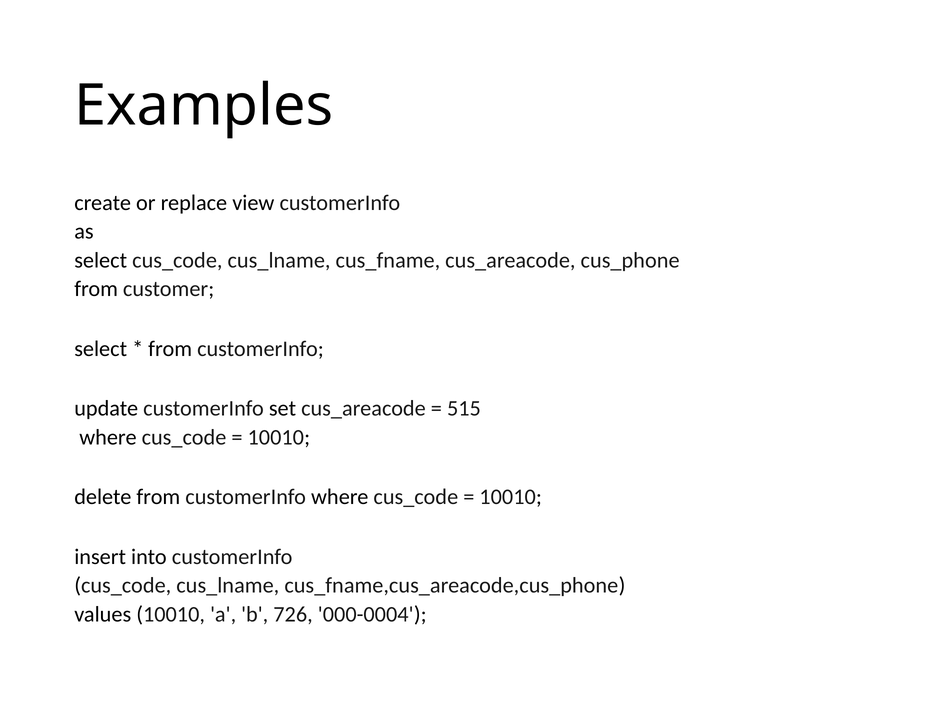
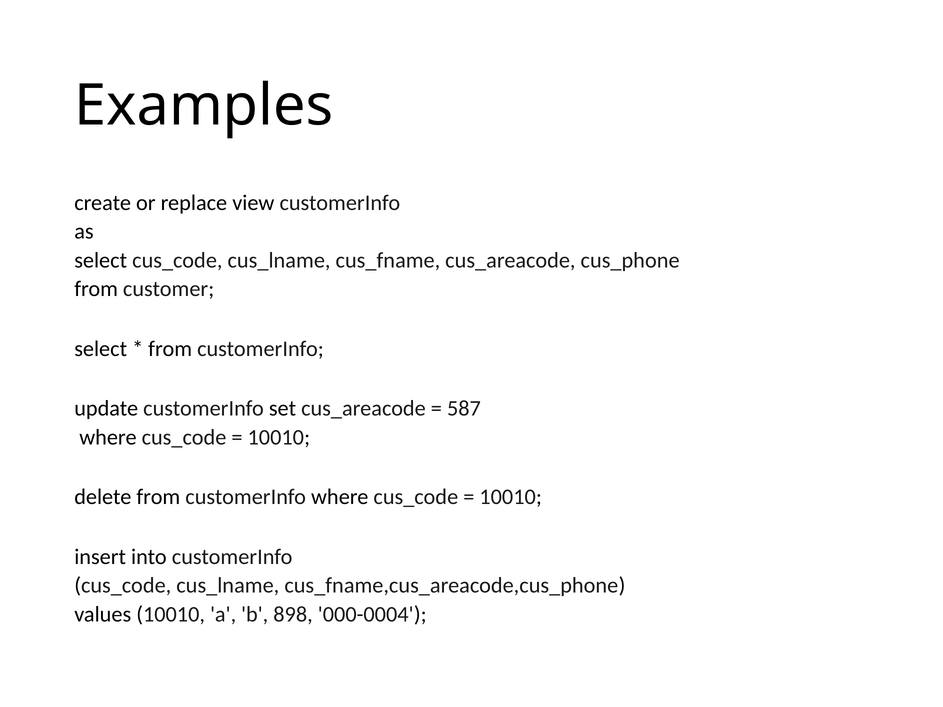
515: 515 -> 587
726: 726 -> 898
